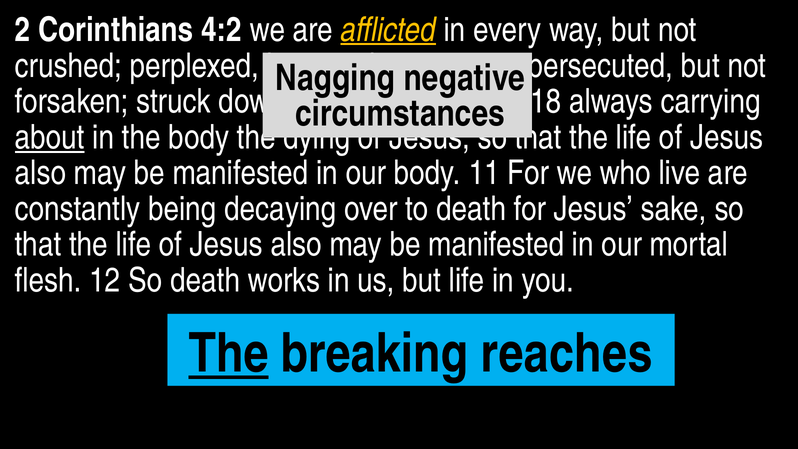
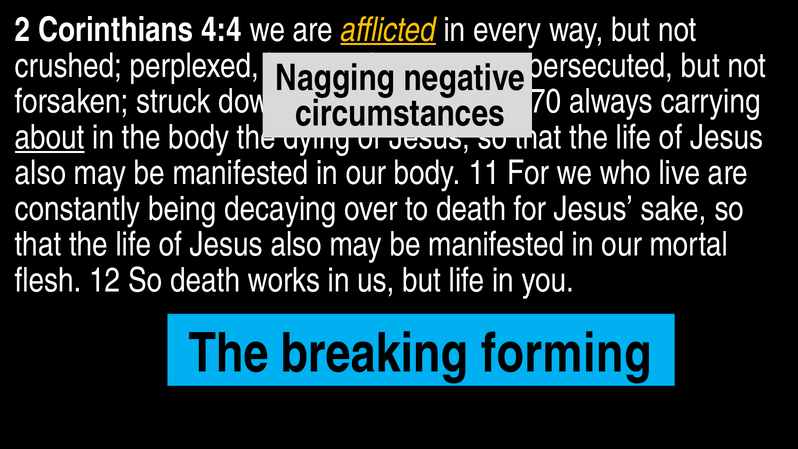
4:2: 4:2 -> 4:4
18: 18 -> 70
The at (229, 354) underline: present -> none
reaches: reaches -> forming
